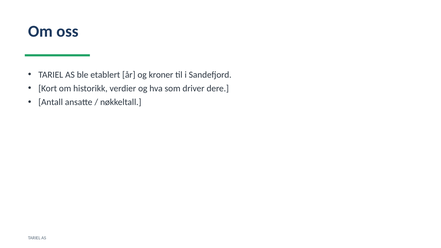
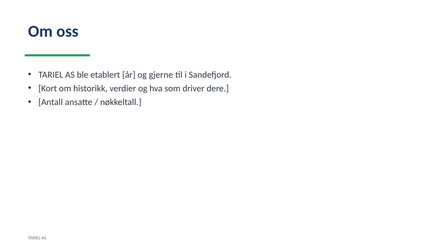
kroner: kroner -> gjerne
